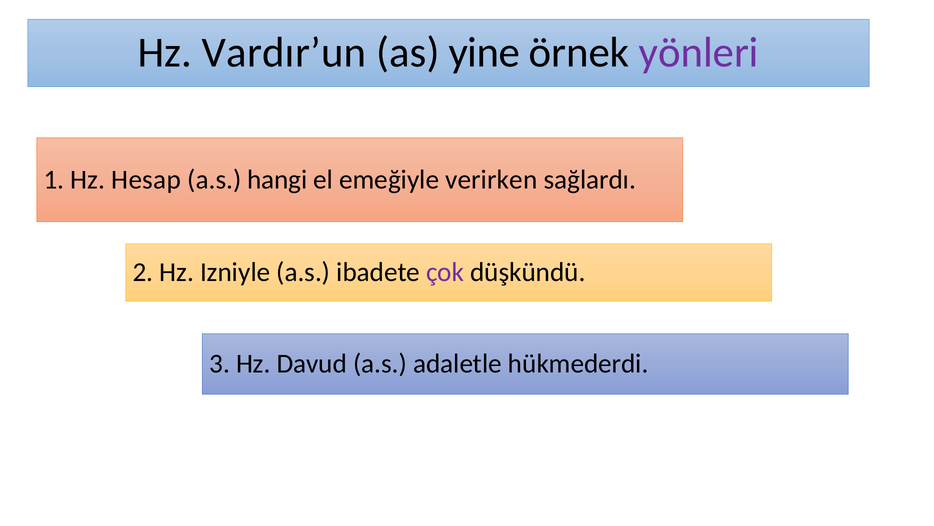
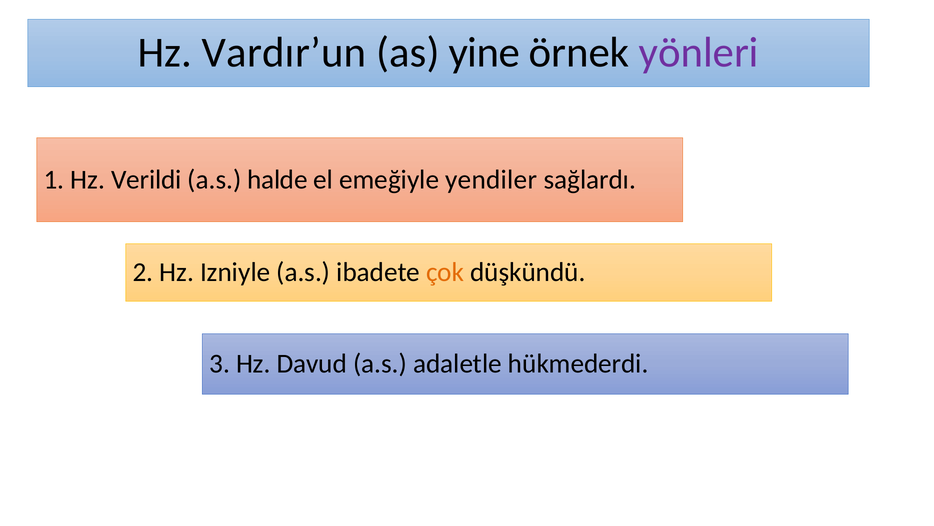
Hesap: Hesap -> Verildi
hangi: hangi -> halde
verirken: verirken -> yendiler
çok colour: purple -> orange
